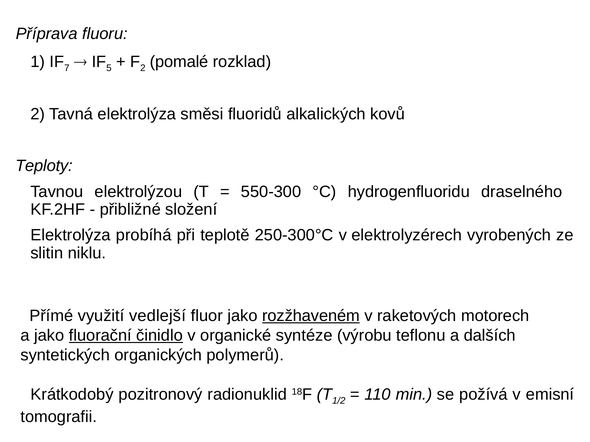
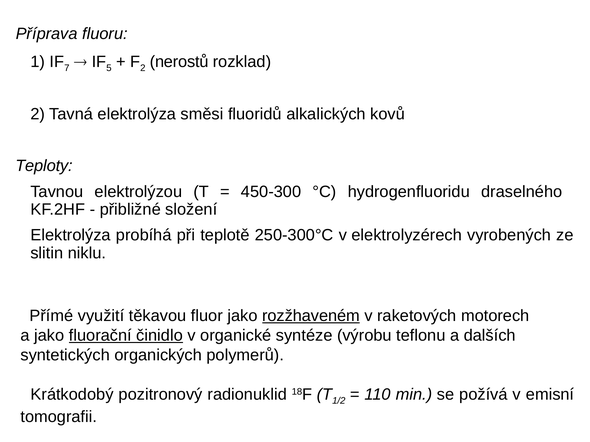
pomalé: pomalé -> nerostů
550-300: 550-300 -> 450-300
vedlejší: vedlejší -> těkavou
